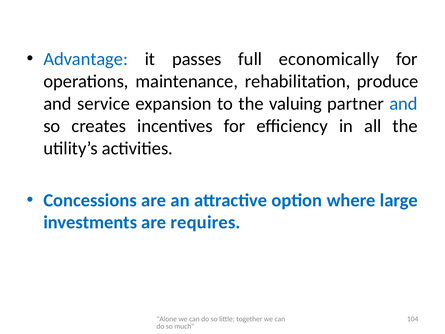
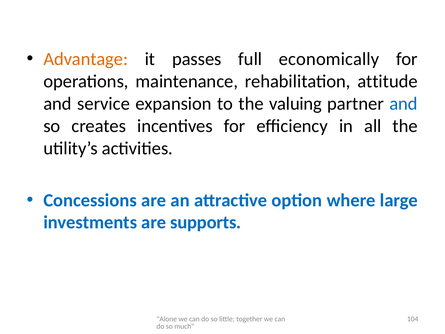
Advantage colour: blue -> orange
produce: produce -> attitude
requires: requires -> supports
